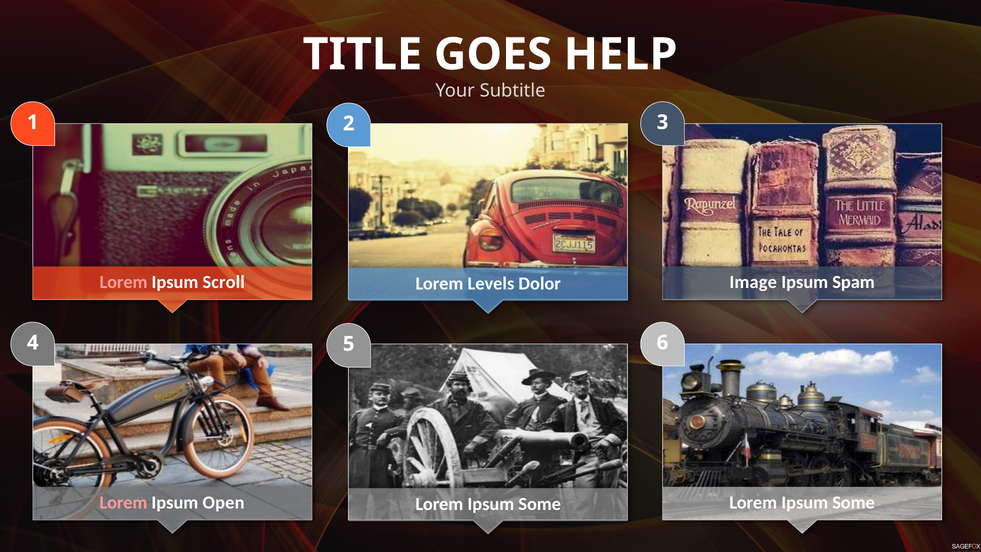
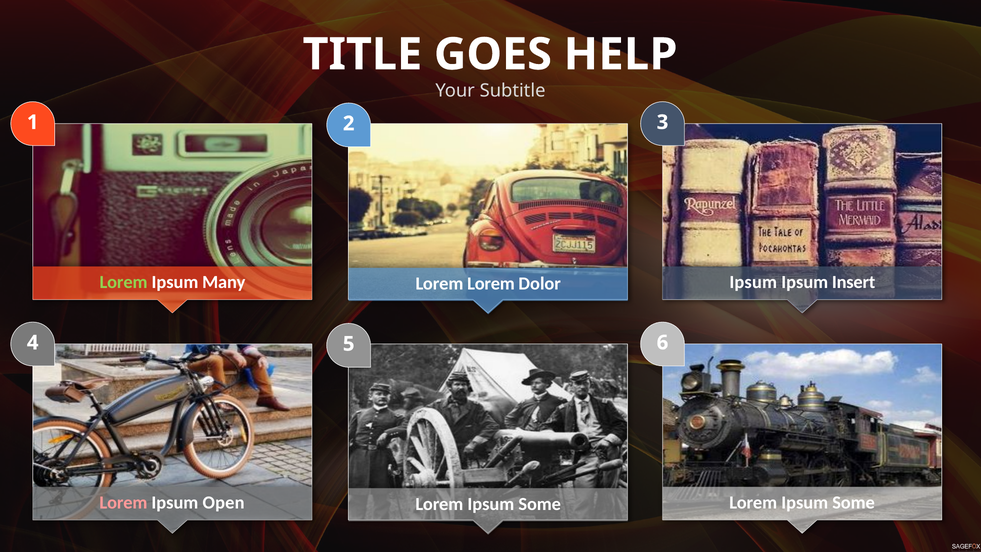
Lorem at (124, 282) colour: pink -> light green
Scroll: Scroll -> Many
Image at (753, 282): Image -> Ipsum
Spam: Spam -> Insert
Lorem Levels: Levels -> Lorem
